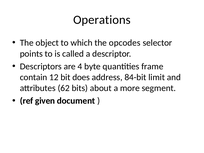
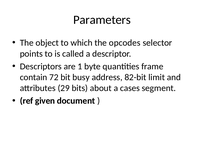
Operations: Operations -> Parameters
4: 4 -> 1
12: 12 -> 72
does: does -> busy
84-bit: 84-bit -> 82-bit
62: 62 -> 29
more: more -> cases
